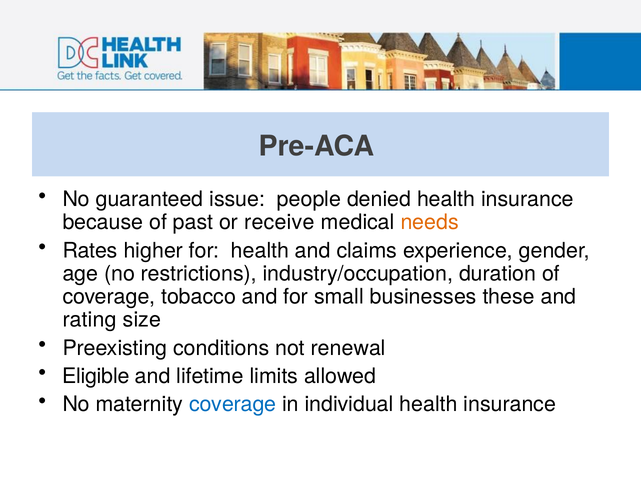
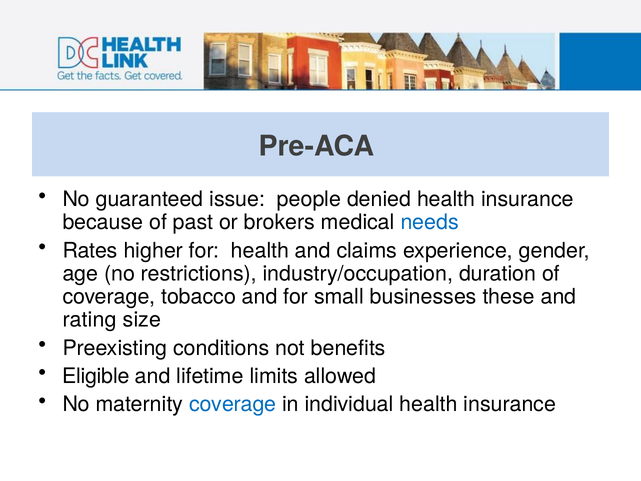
receive: receive -> brokers
needs colour: orange -> blue
renewal: renewal -> benefits
